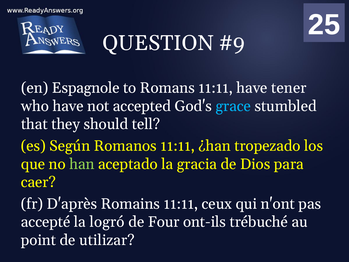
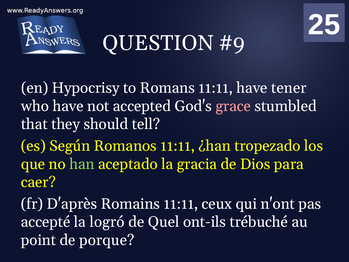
Espagnole: Espagnole -> Hypocrisy
grace colour: light blue -> pink
Four: Four -> Quel
utilizar: utilizar -> porque
